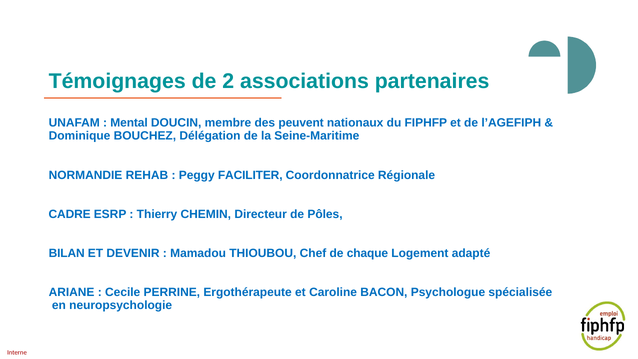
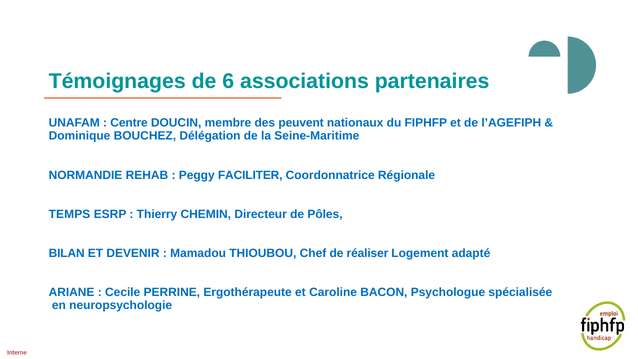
2: 2 -> 6
Mental: Mental -> Centre
CADRE: CADRE -> TEMPS
chaque: chaque -> réaliser
